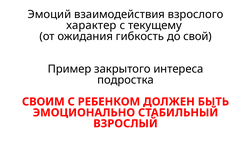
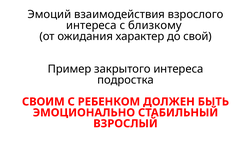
характер at (91, 25): характер -> интереса
текущему: текущему -> близкому
гибкость: гибкость -> характер
